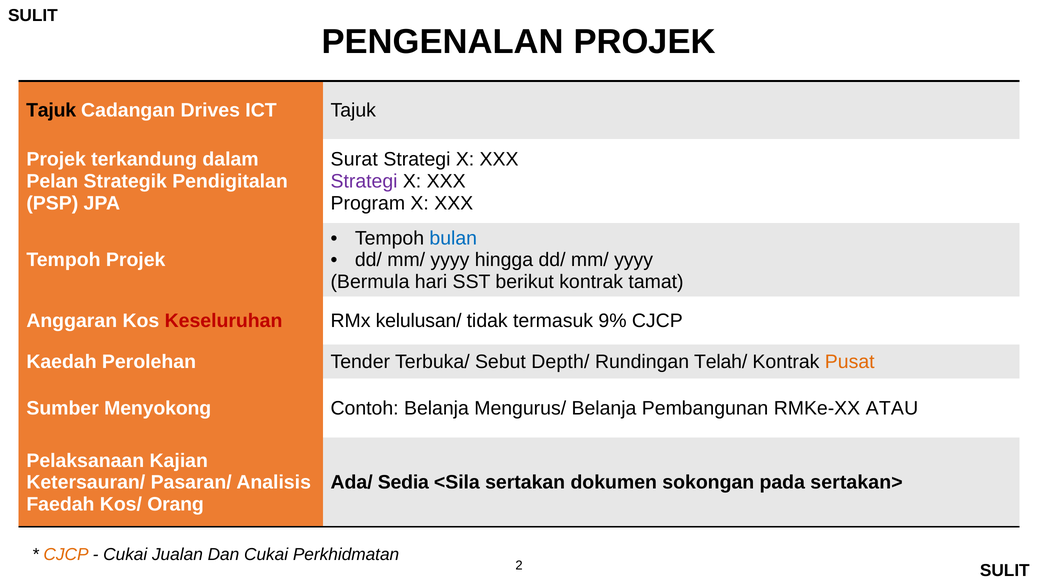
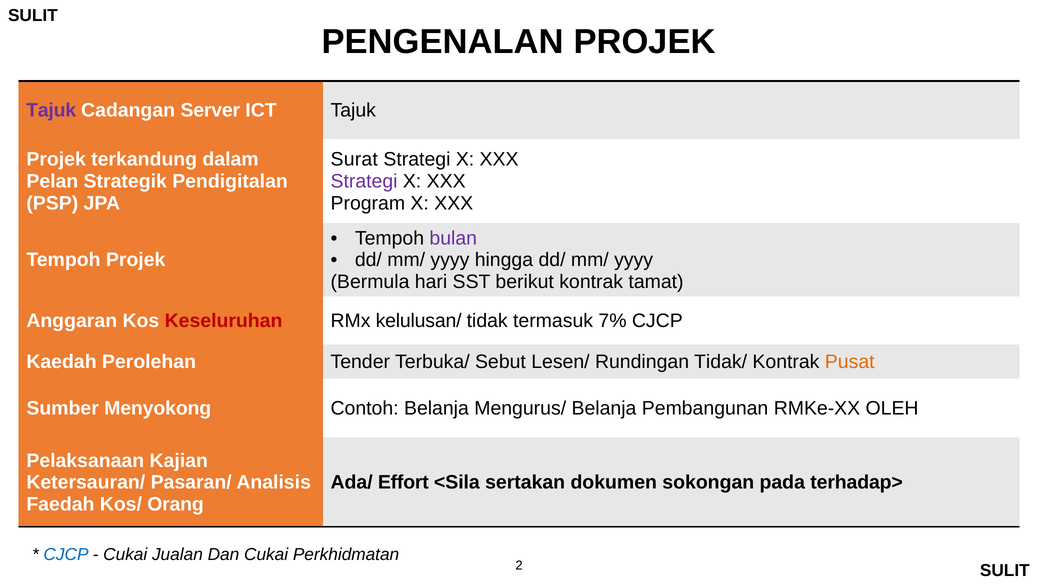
Tajuk at (51, 110) colour: black -> purple
Drives: Drives -> Server
bulan colour: blue -> purple
9%: 9% -> 7%
Depth/: Depth/ -> Lesen/
Telah/: Telah/ -> Tidak/
ATAU: ATAU -> OLEH
Sedia: Sedia -> Effort
sertakan>: sertakan> -> terhadap>
CJCP at (66, 554) colour: orange -> blue
